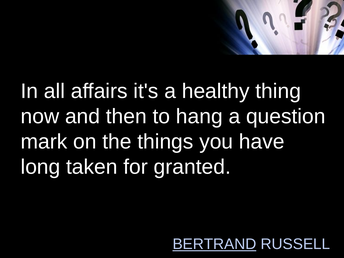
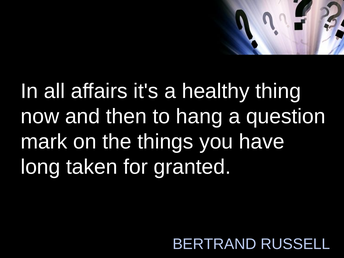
BERTRAND underline: present -> none
